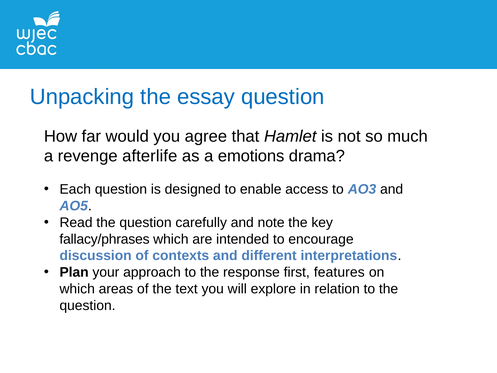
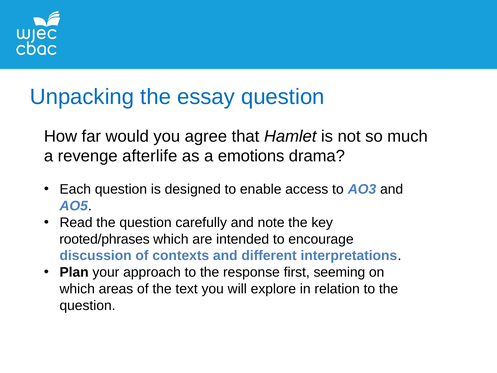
fallacy/phrases: fallacy/phrases -> rooted/phrases
features: features -> seeming
